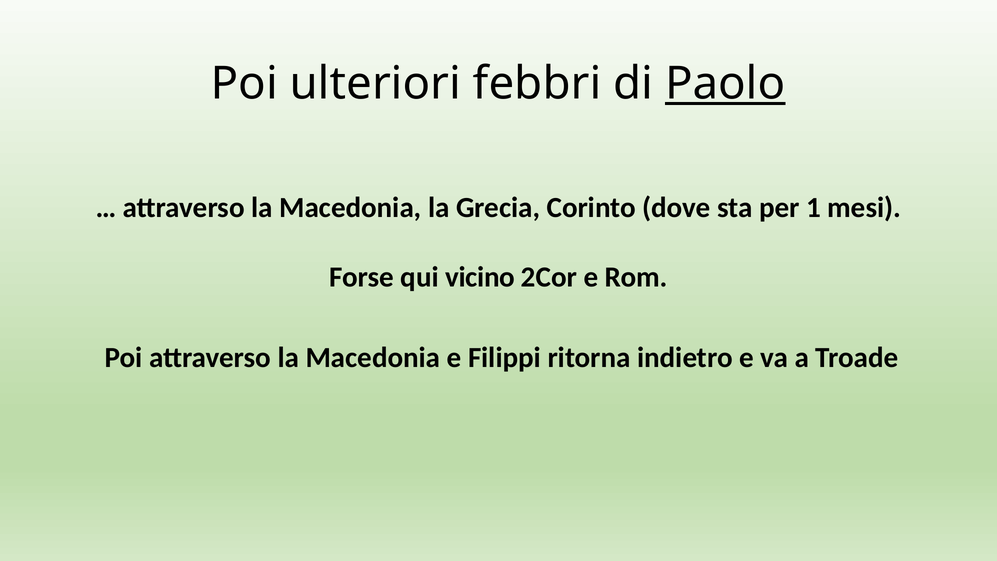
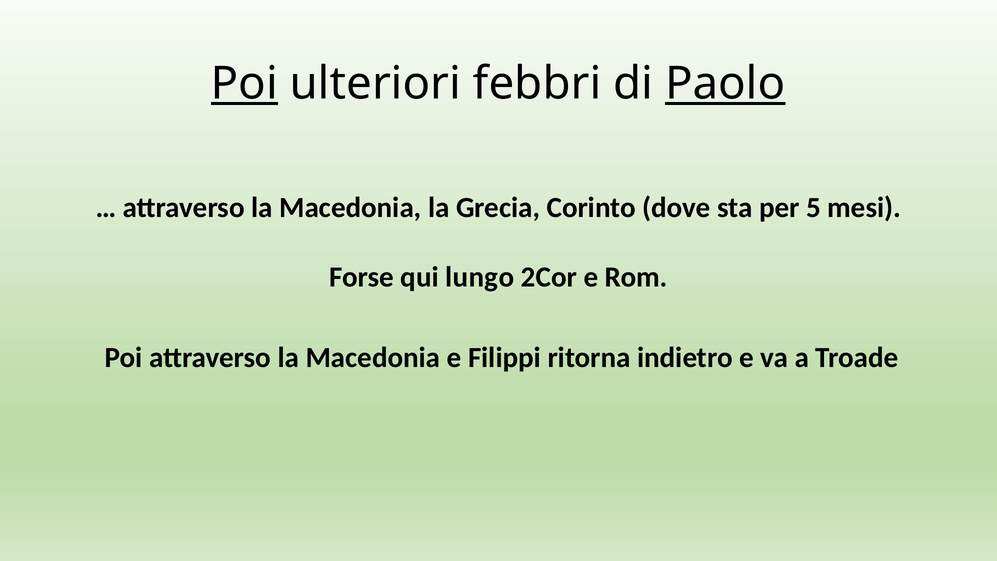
Poi at (244, 84) underline: none -> present
1: 1 -> 5
vicino: vicino -> lungo
